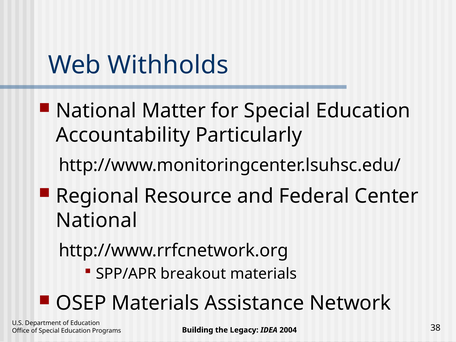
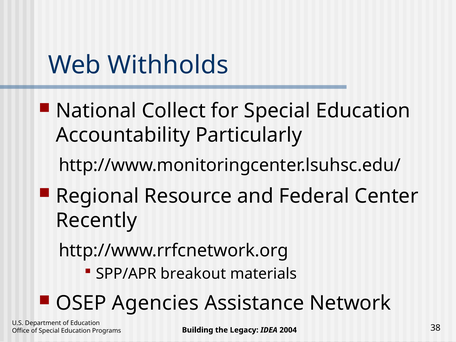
Matter: Matter -> Collect
National at (97, 220): National -> Recently
OSEP Materials: Materials -> Agencies
